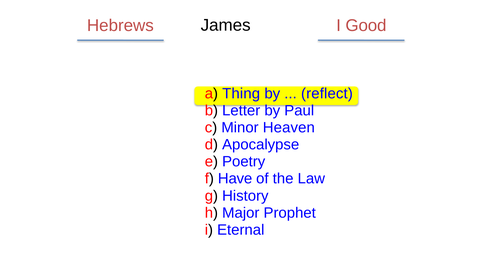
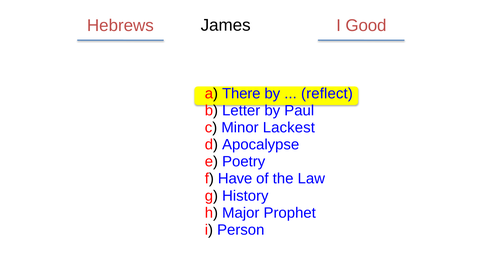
Thing: Thing -> There
Heaven: Heaven -> Lackest
Eternal: Eternal -> Person
